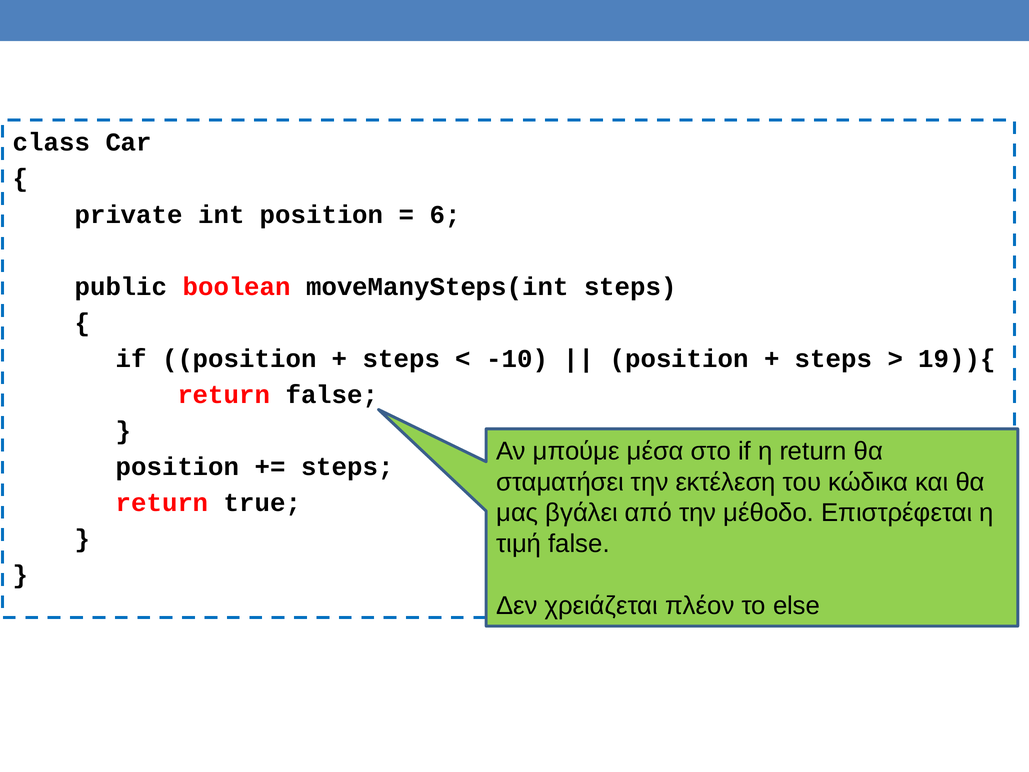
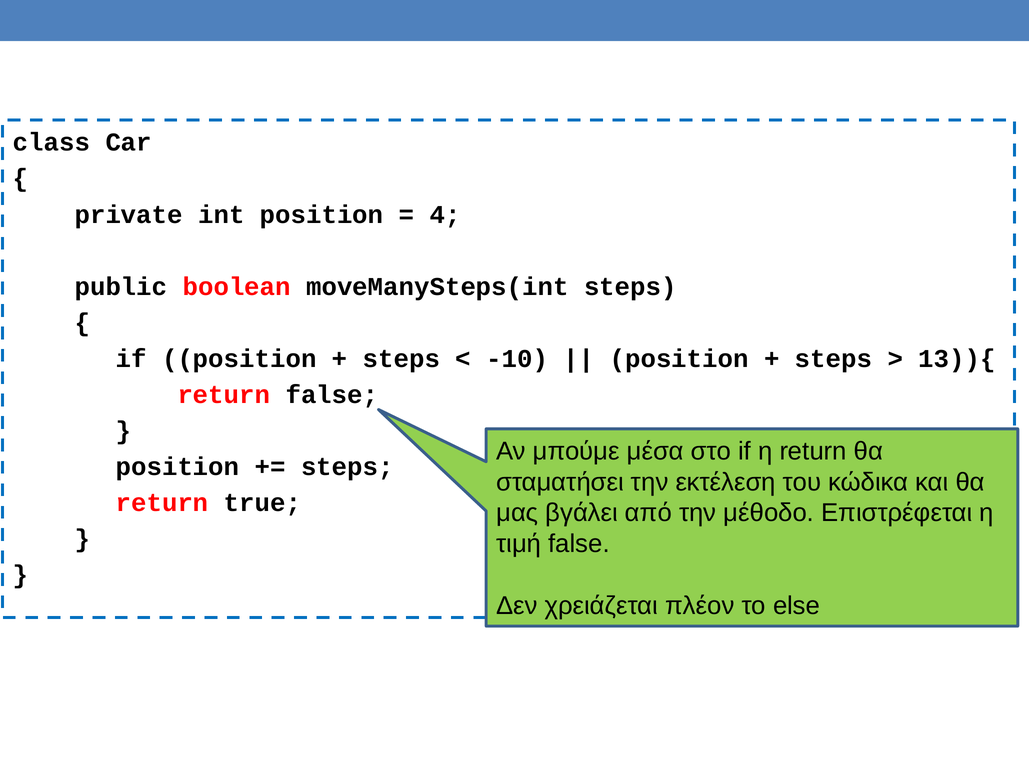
6: 6 -> 4
19)){: 19)){ -> 13)){
